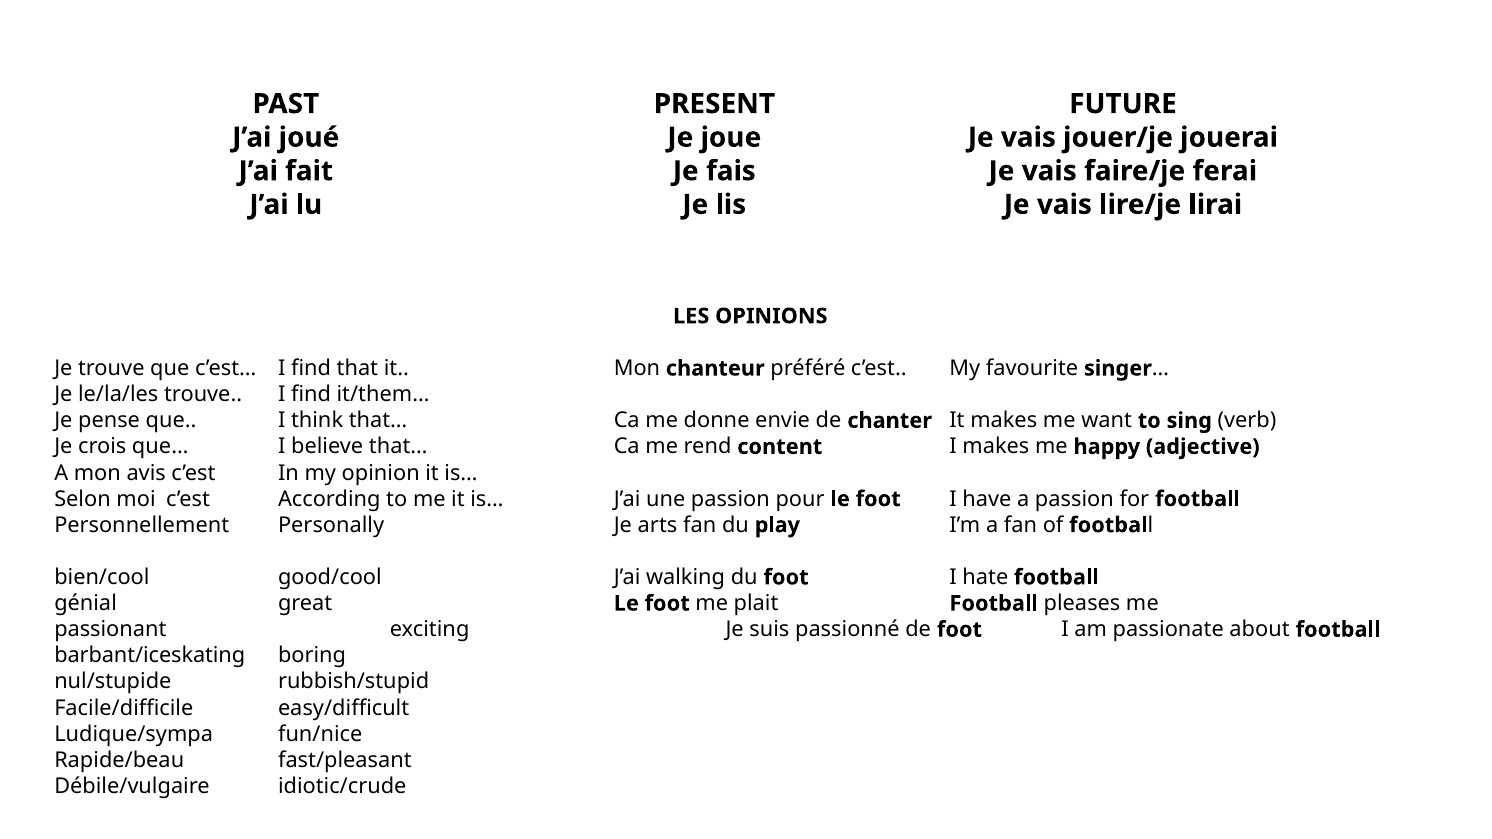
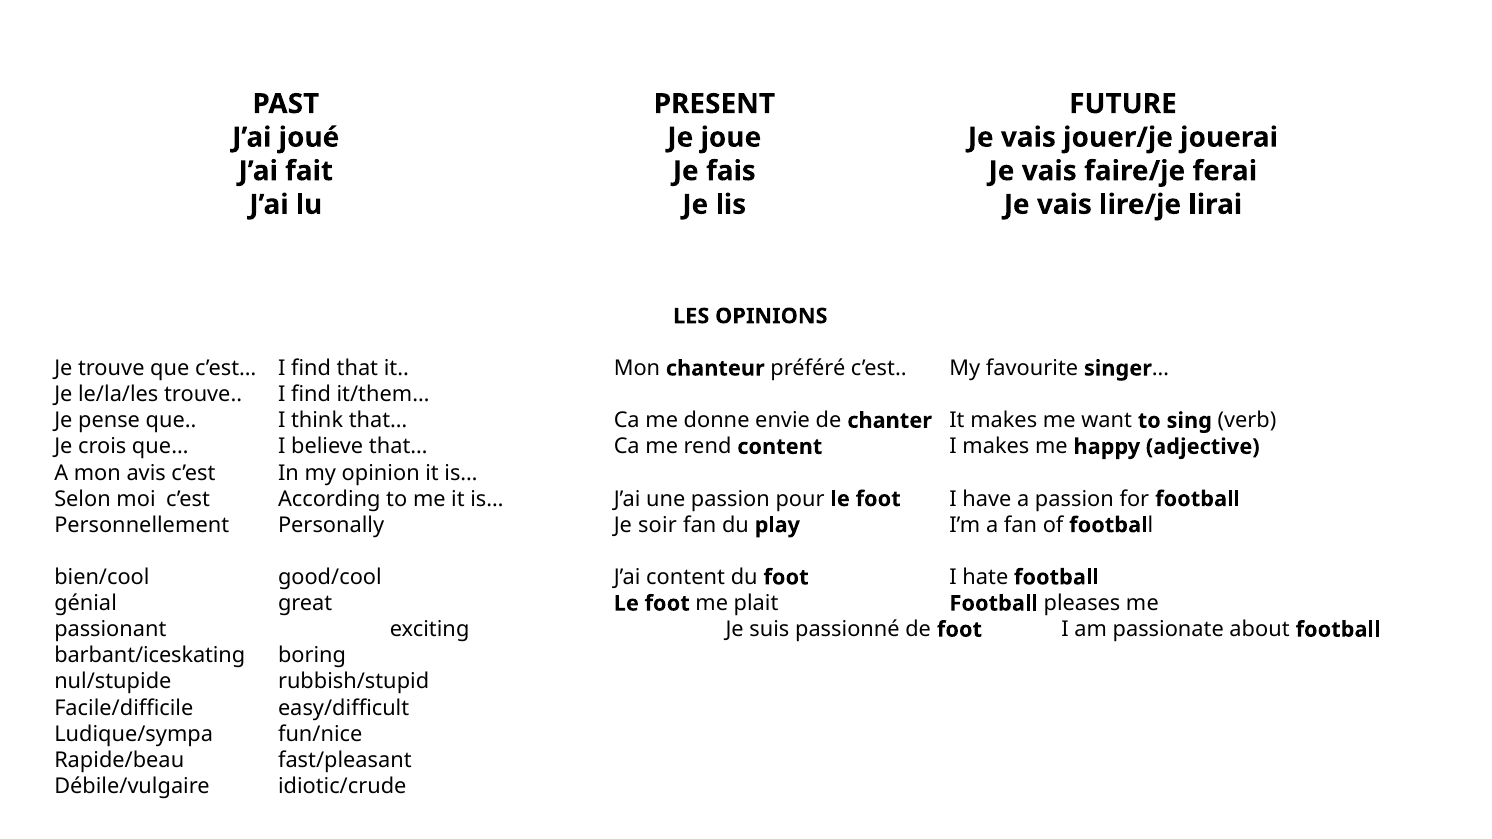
arts: arts -> soir
J’ai walking: walking -> content
